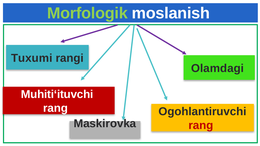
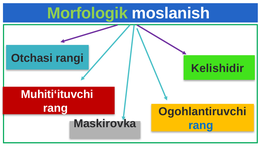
Tuxumi: Tuxumi -> Otchasi
Olamdagi: Olamdagi -> Kelishidir
rang at (201, 126) colour: red -> blue
